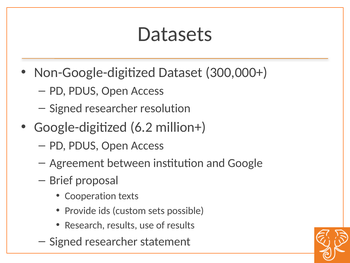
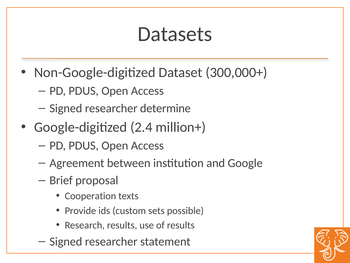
resolution: resolution -> determine
6.2: 6.2 -> 2.4
